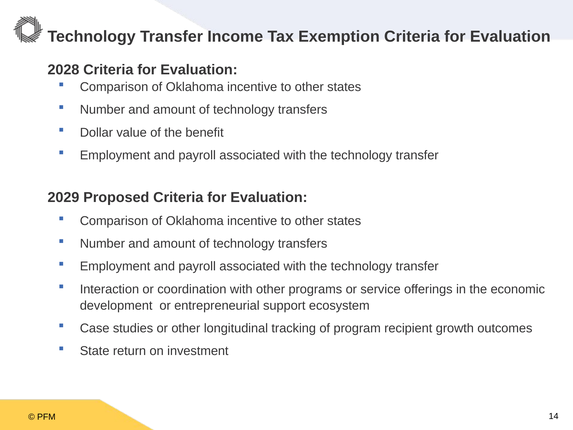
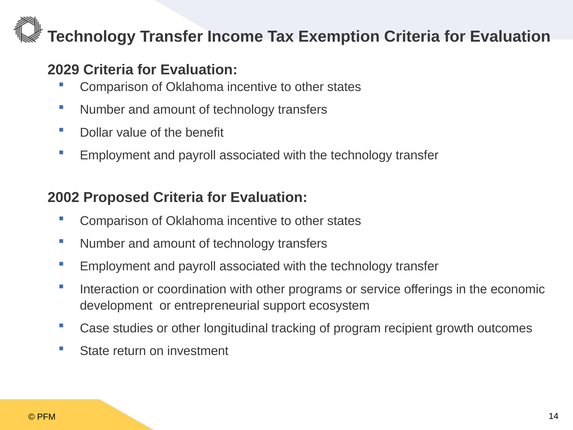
2028: 2028 -> 2029
2029: 2029 -> 2002
